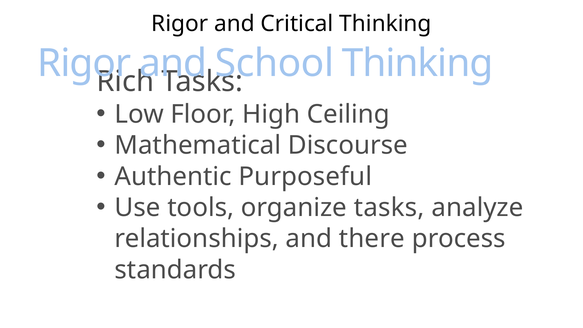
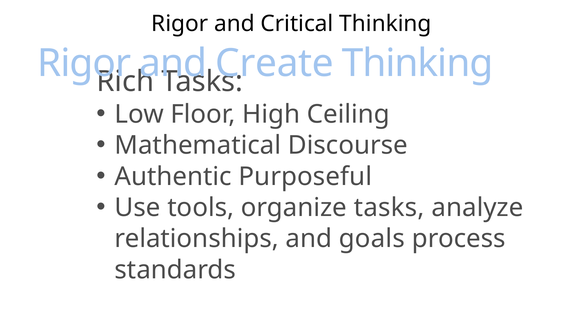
School: School -> Create
there: there -> goals
